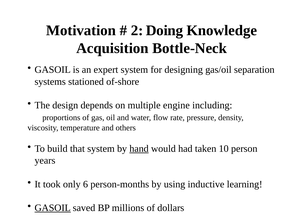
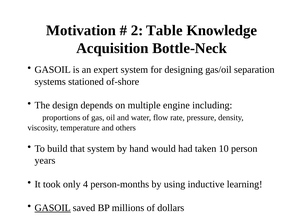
Doing: Doing -> Table
hand underline: present -> none
6: 6 -> 4
